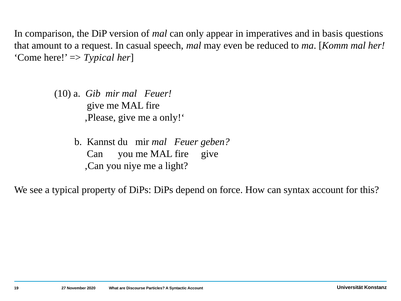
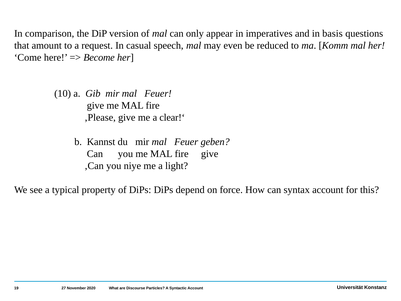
Typical at (99, 57): Typical -> Become
only!‘: only!‘ -> clear!‘
